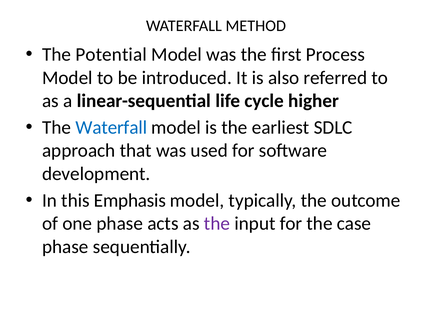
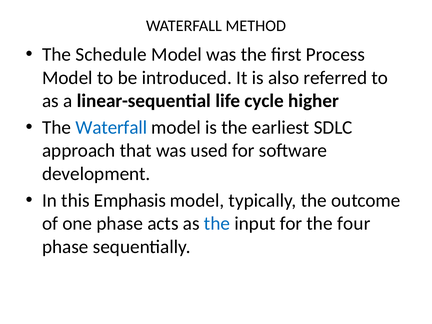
Potential: Potential -> Schedule
the at (217, 224) colour: purple -> blue
case: case -> four
